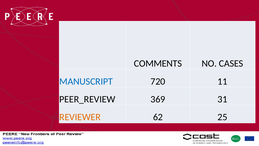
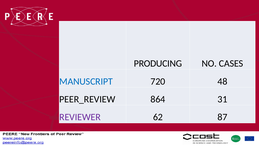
COMMENTS: COMMENTS -> PRODUCING
11: 11 -> 48
369: 369 -> 864
REVIEWER colour: orange -> purple
25: 25 -> 87
